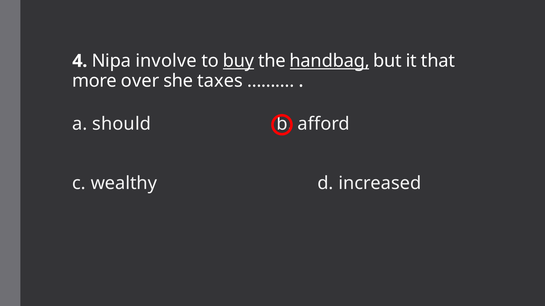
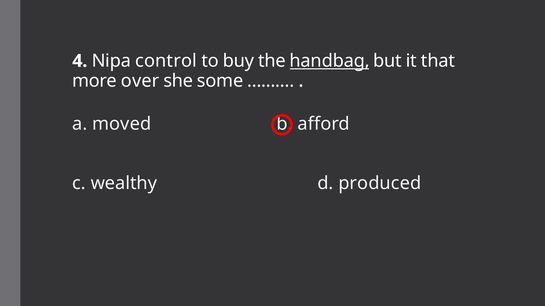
involve: involve -> control
buy underline: present -> none
taxes: taxes -> some
should: should -> moved
increased: increased -> produced
